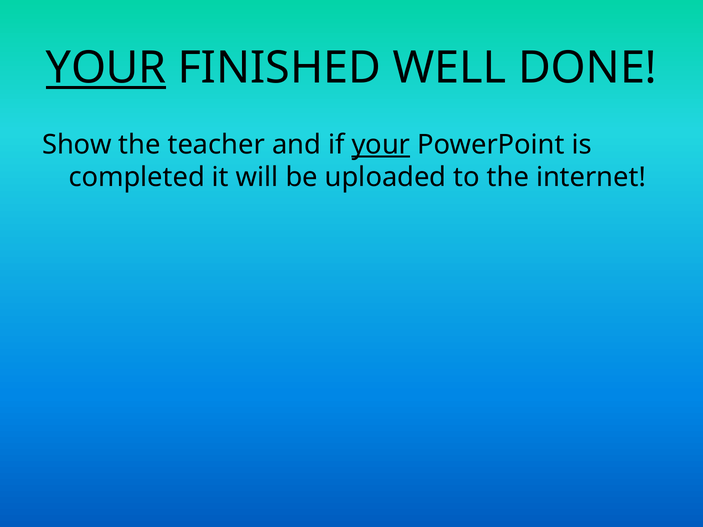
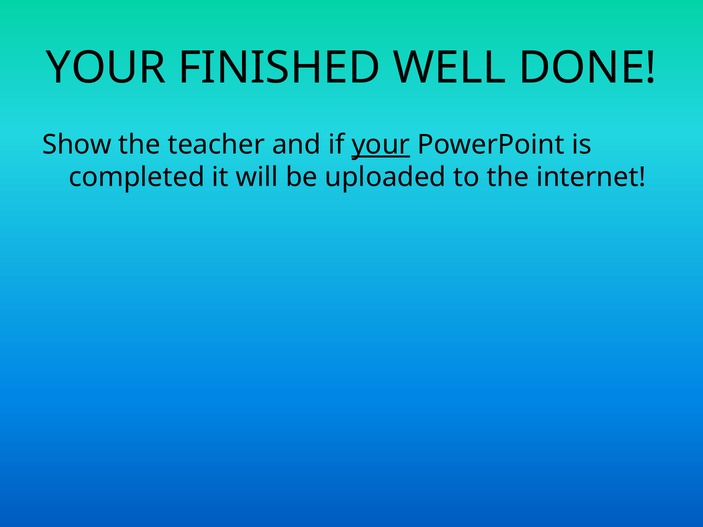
YOUR at (106, 68) underline: present -> none
